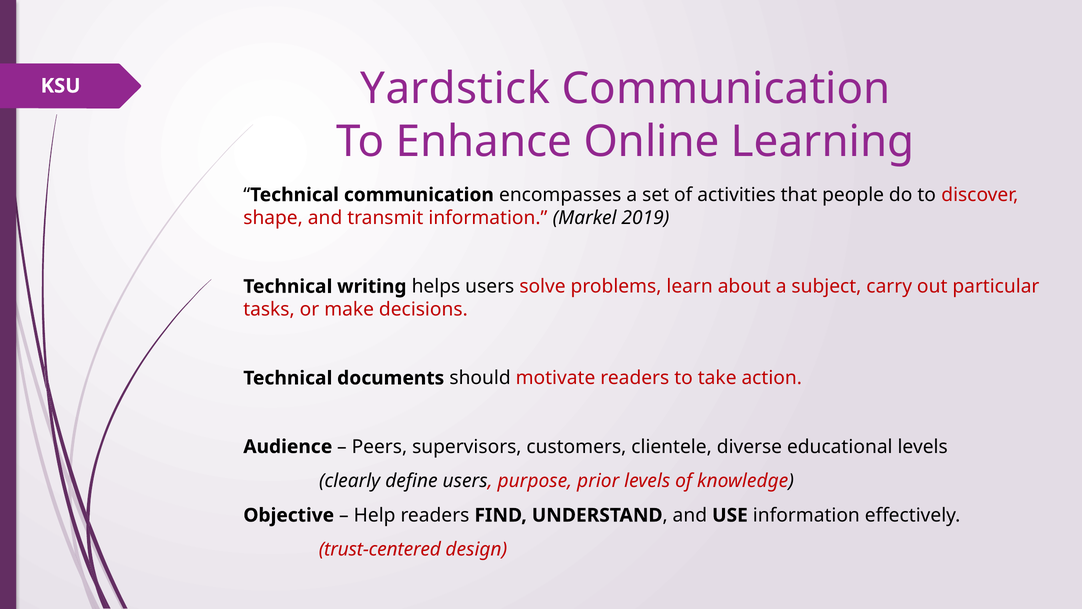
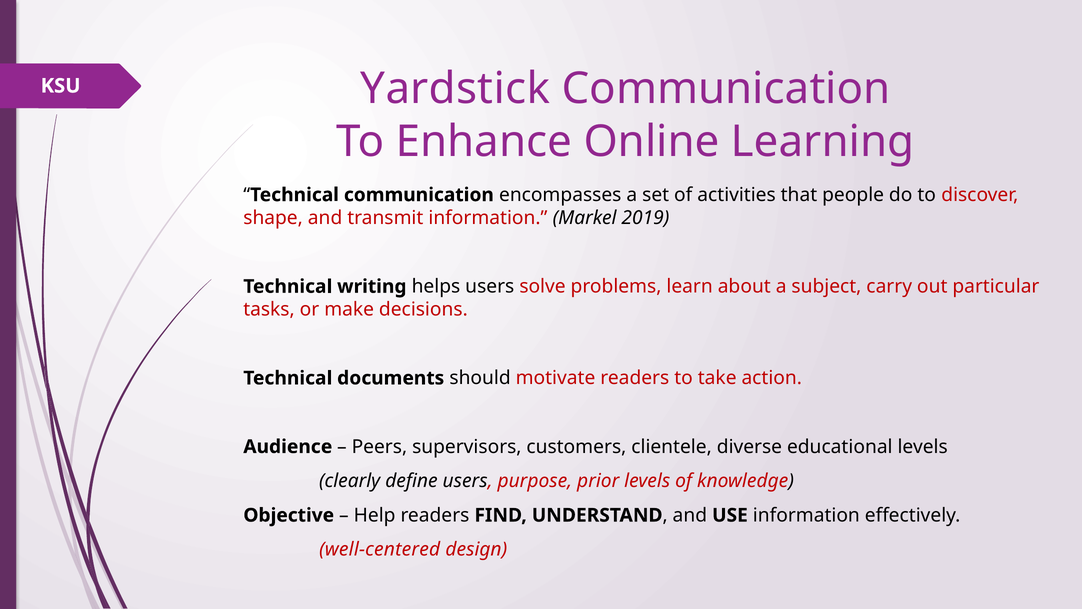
trust-centered: trust-centered -> well-centered
